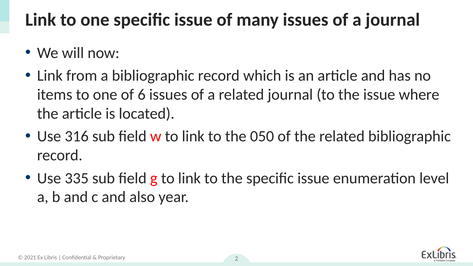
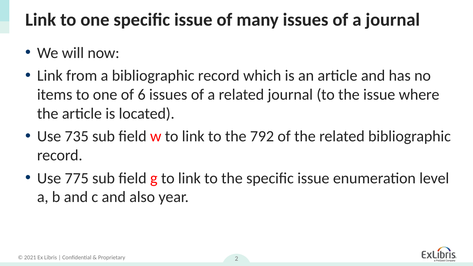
316: 316 -> 735
050: 050 -> 792
335: 335 -> 775
